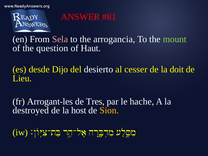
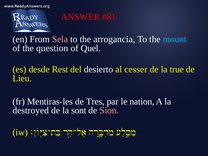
mount colour: light green -> light blue
Haut: Haut -> Quel
Dijo: Dijo -> Rest
doit: doit -> true
Arrogant-les: Arrogant-les -> Mentiras-les
hache: hache -> nation
host: host -> sont
Sion colour: yellow -> pink
